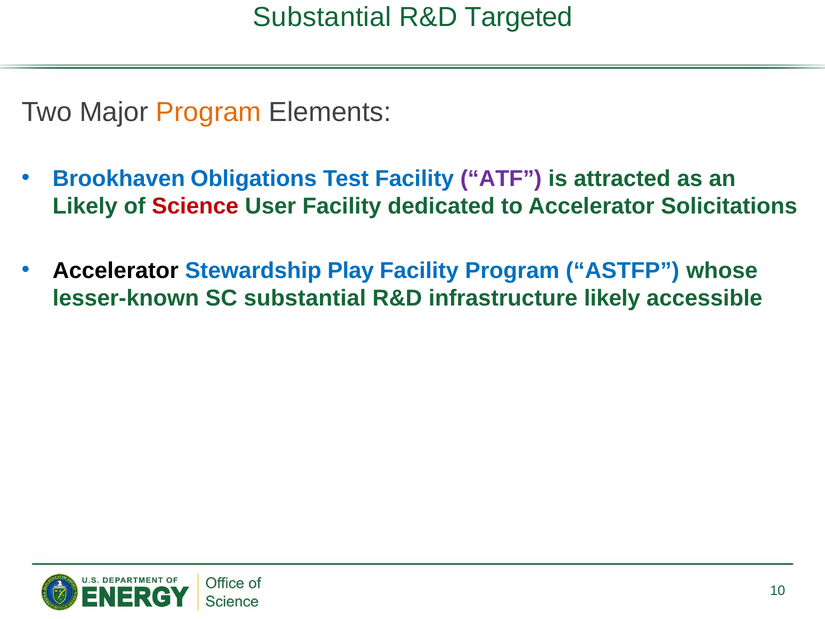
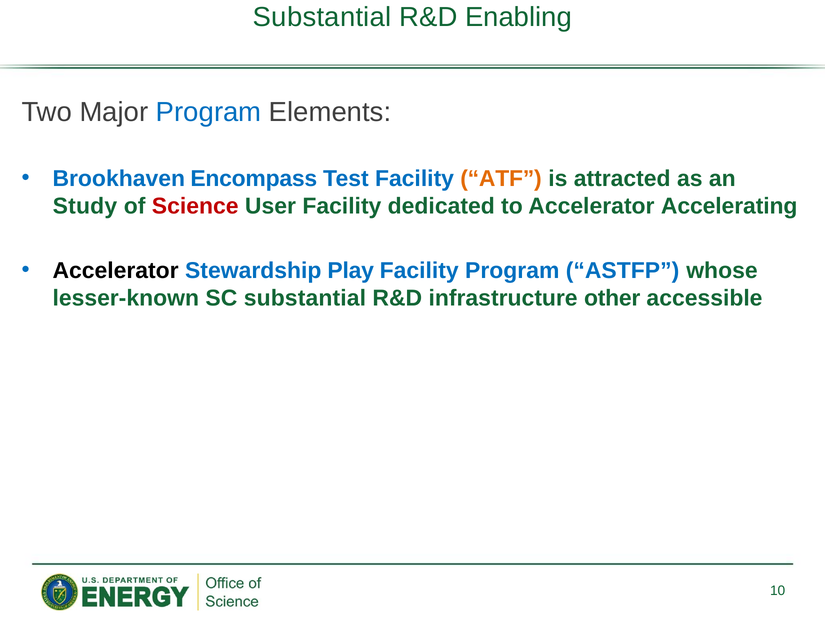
Targeted: Targeted -> Enabling
Program at (209, 112) colour: orange -> blue
Obligations: Obligations -> Encompass
ATF colour: purple -> orange
Likely at (85, 206): Likely -> Study
Solicitations: Solicitations -> Accelerating
infrastructure likely: likely -> other
